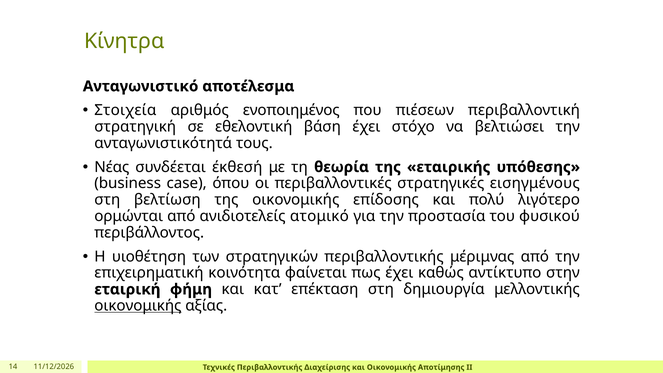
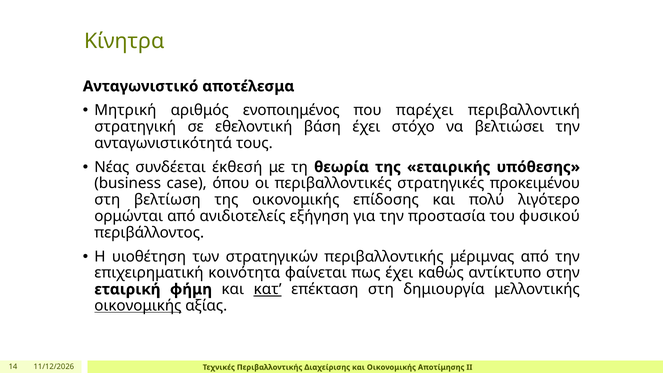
Στοιχεία: Στοιχεία -> Μητρική
πιέσεων: πιέσεων -> παρέχει
εισηγμένους: εισηγμένους -> προκειμένου
ατομικό: ατομικό -> εξήγηση
κατ underline: none -> present
